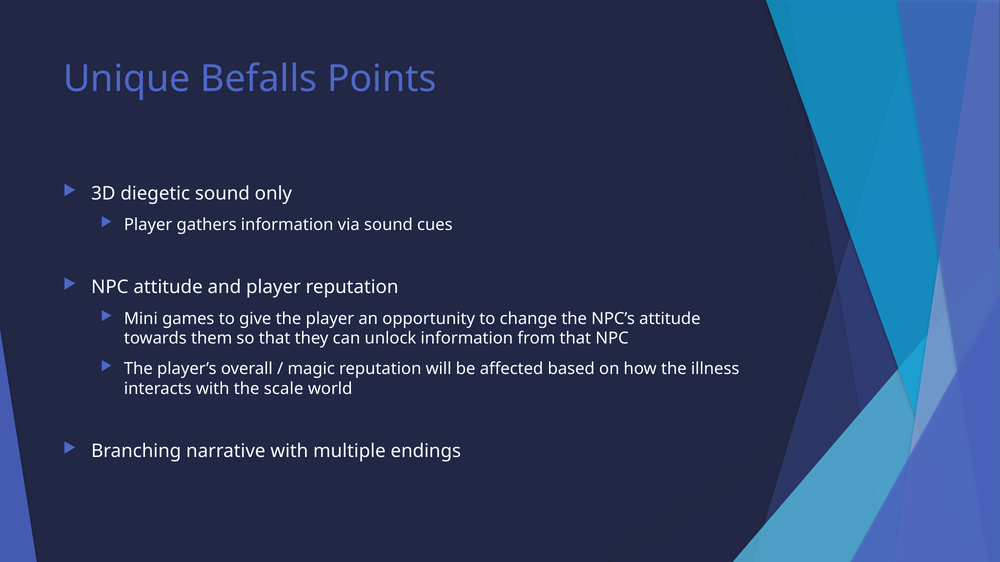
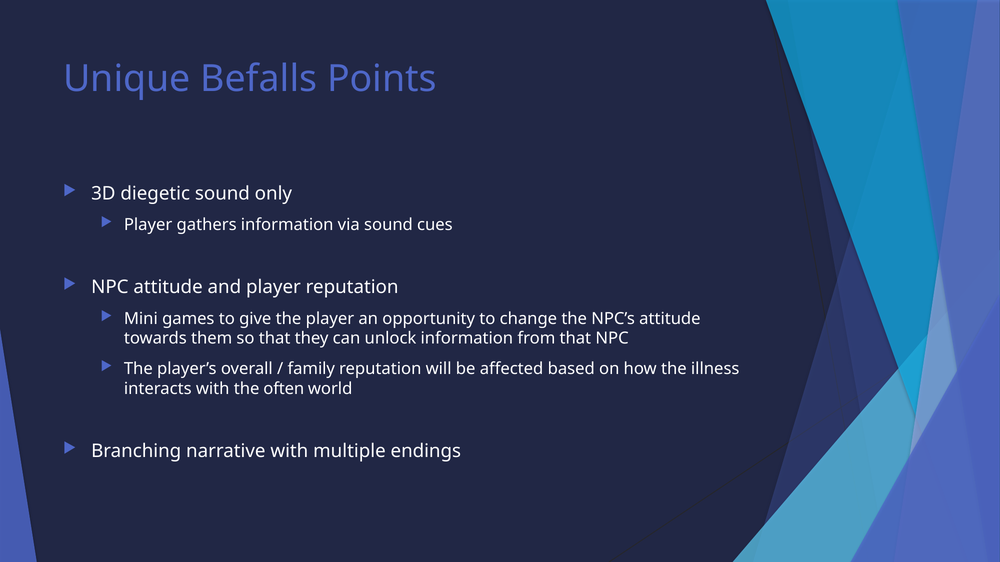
magic: magic -> family
scale: scale -> often
